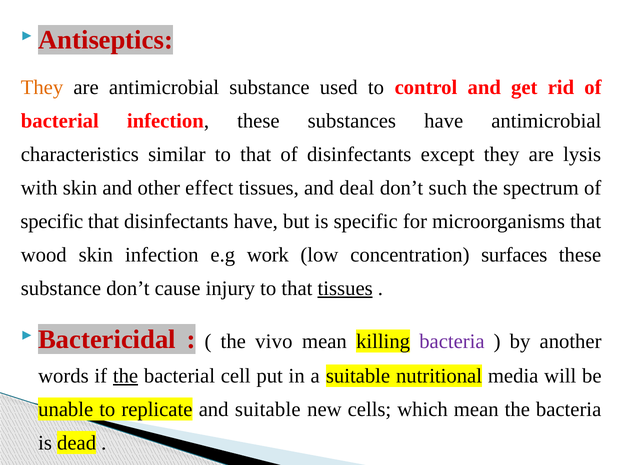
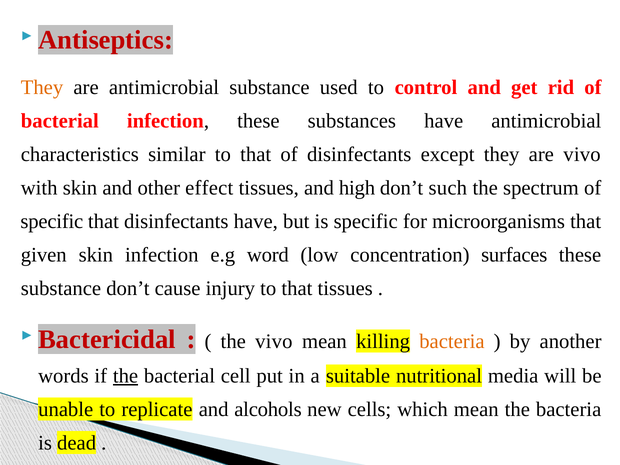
are lysis: lysis -> vivo
deal: deal -> high
wood: wood -> given
work: work -> word
tissues at (345, 288) underline: present -> none
bacteria at (452, 341) colour: purple -> orange
and suitable: suitable -> alcohols
